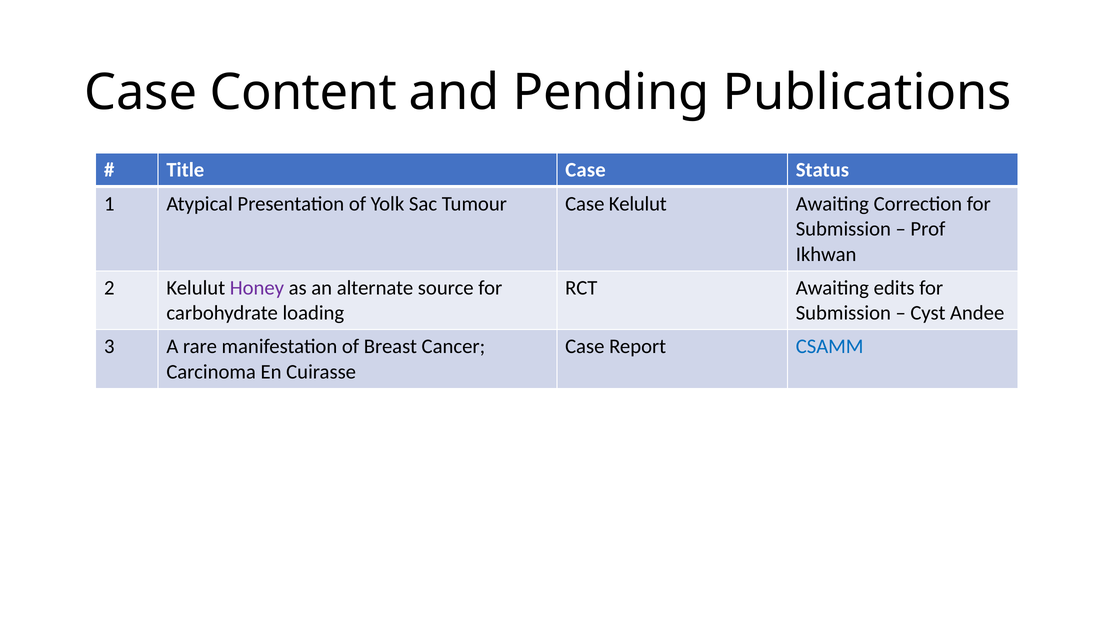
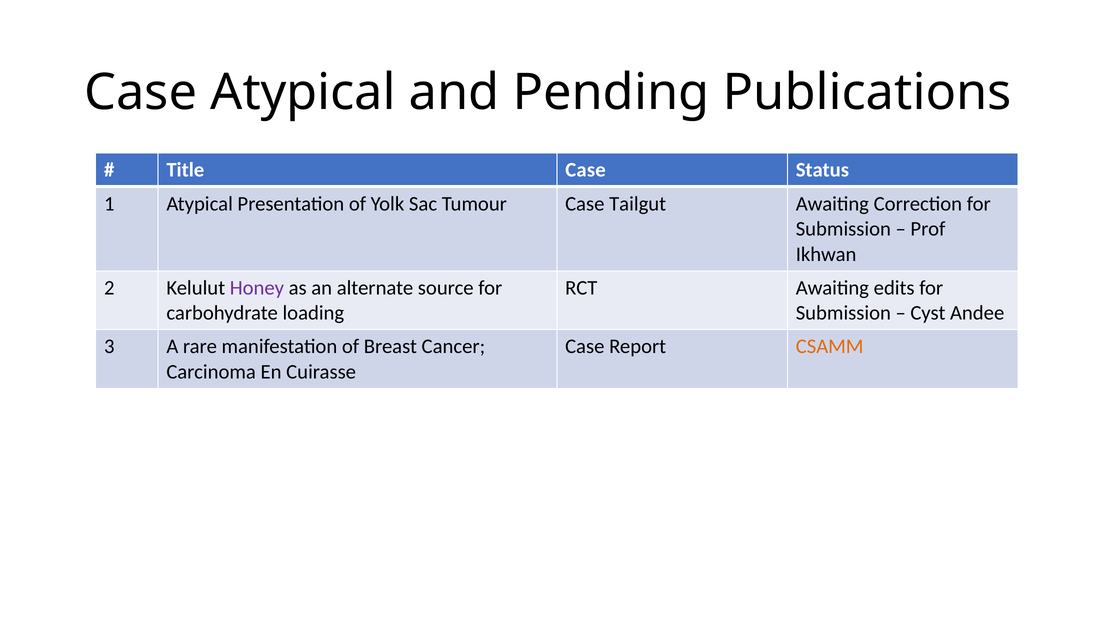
Case Content: Content -> Atypical
Case Kelulut: Kelulut -> Tailgut
CSAMM colour: blue -> orange
